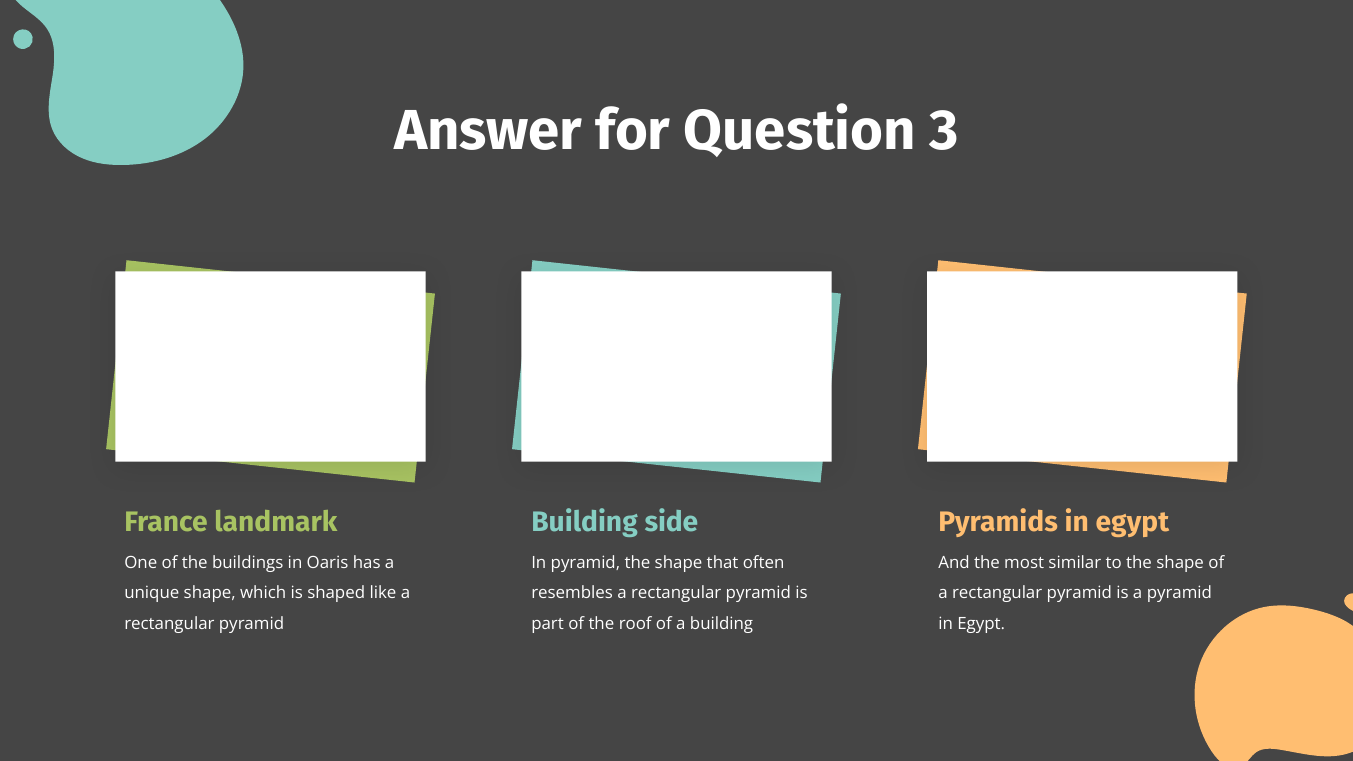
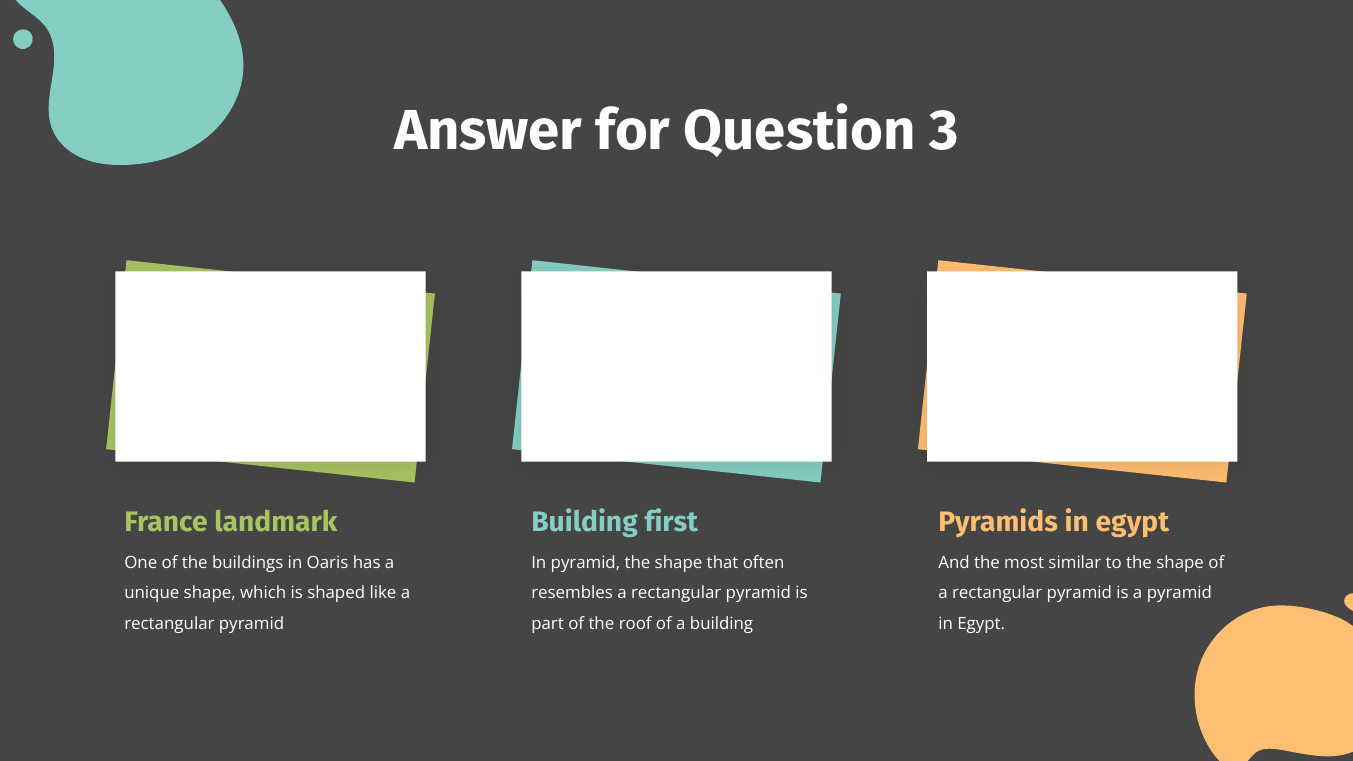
side: side -> first
